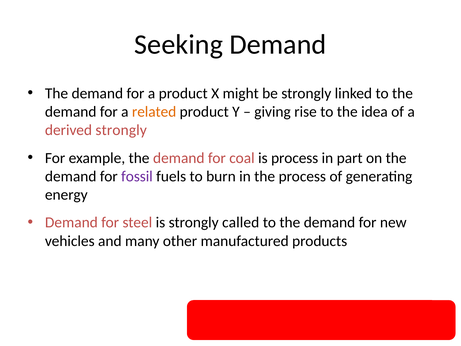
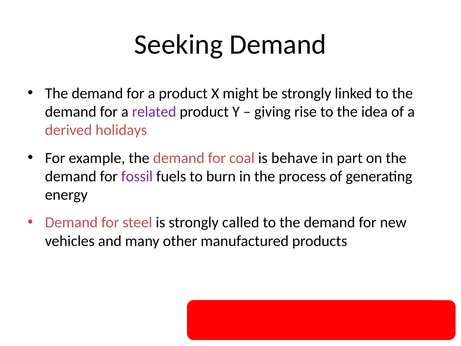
related colour: orange -> purple
derived strongly: strongly -> holidays
is process: process -> behave
